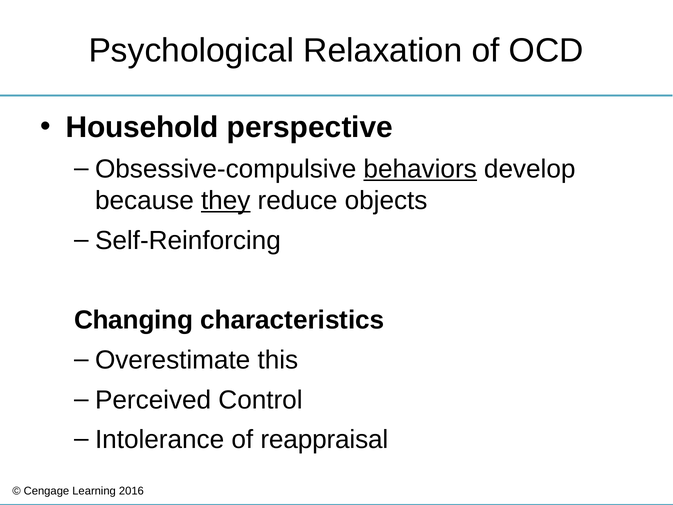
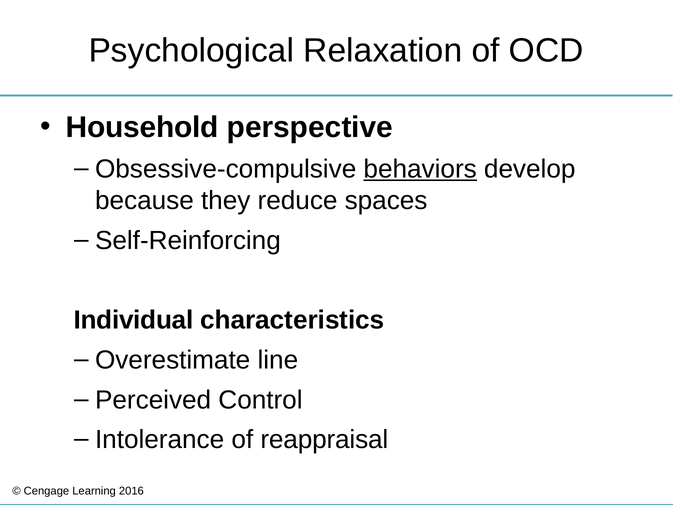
they underline: present -> none
objects: objects -> spaces
Changing: Changing -> Individual
this: this -> line
